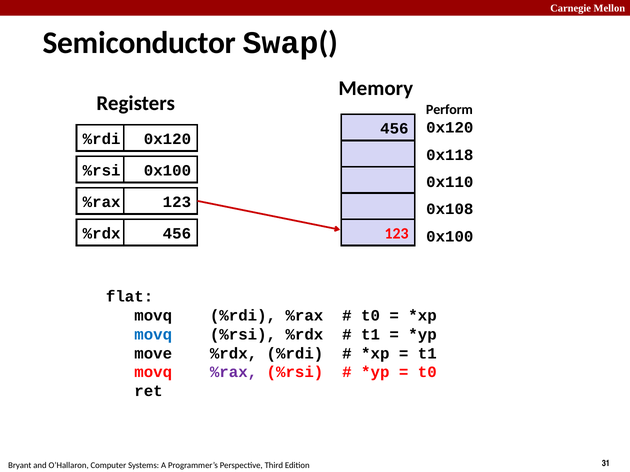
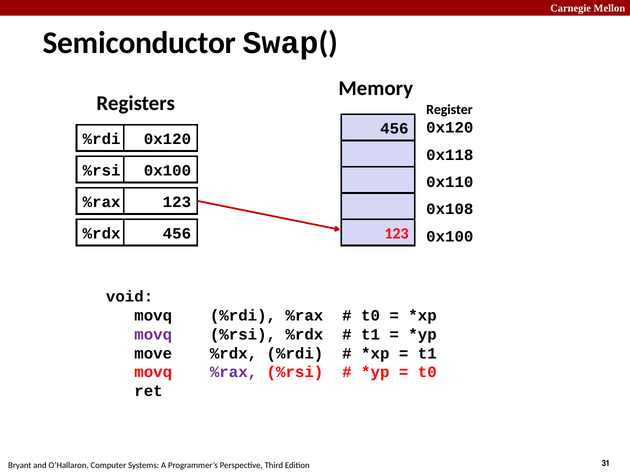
Perform: Perform -> Register
flat: flat -> void
movq at (153, 335) colour: blue -> purple
